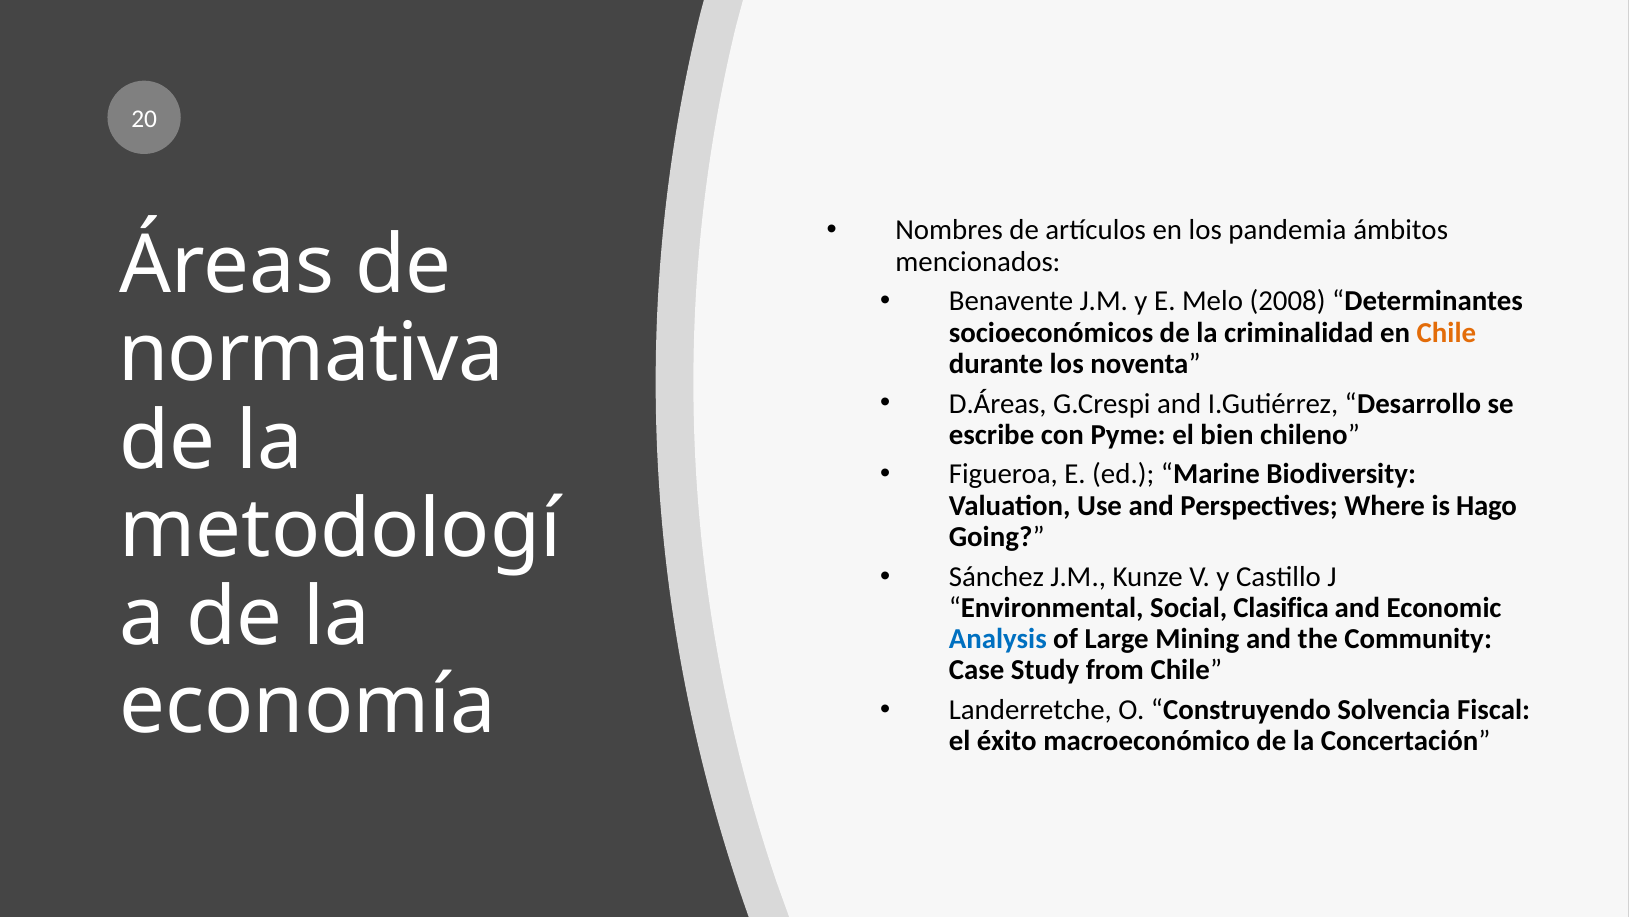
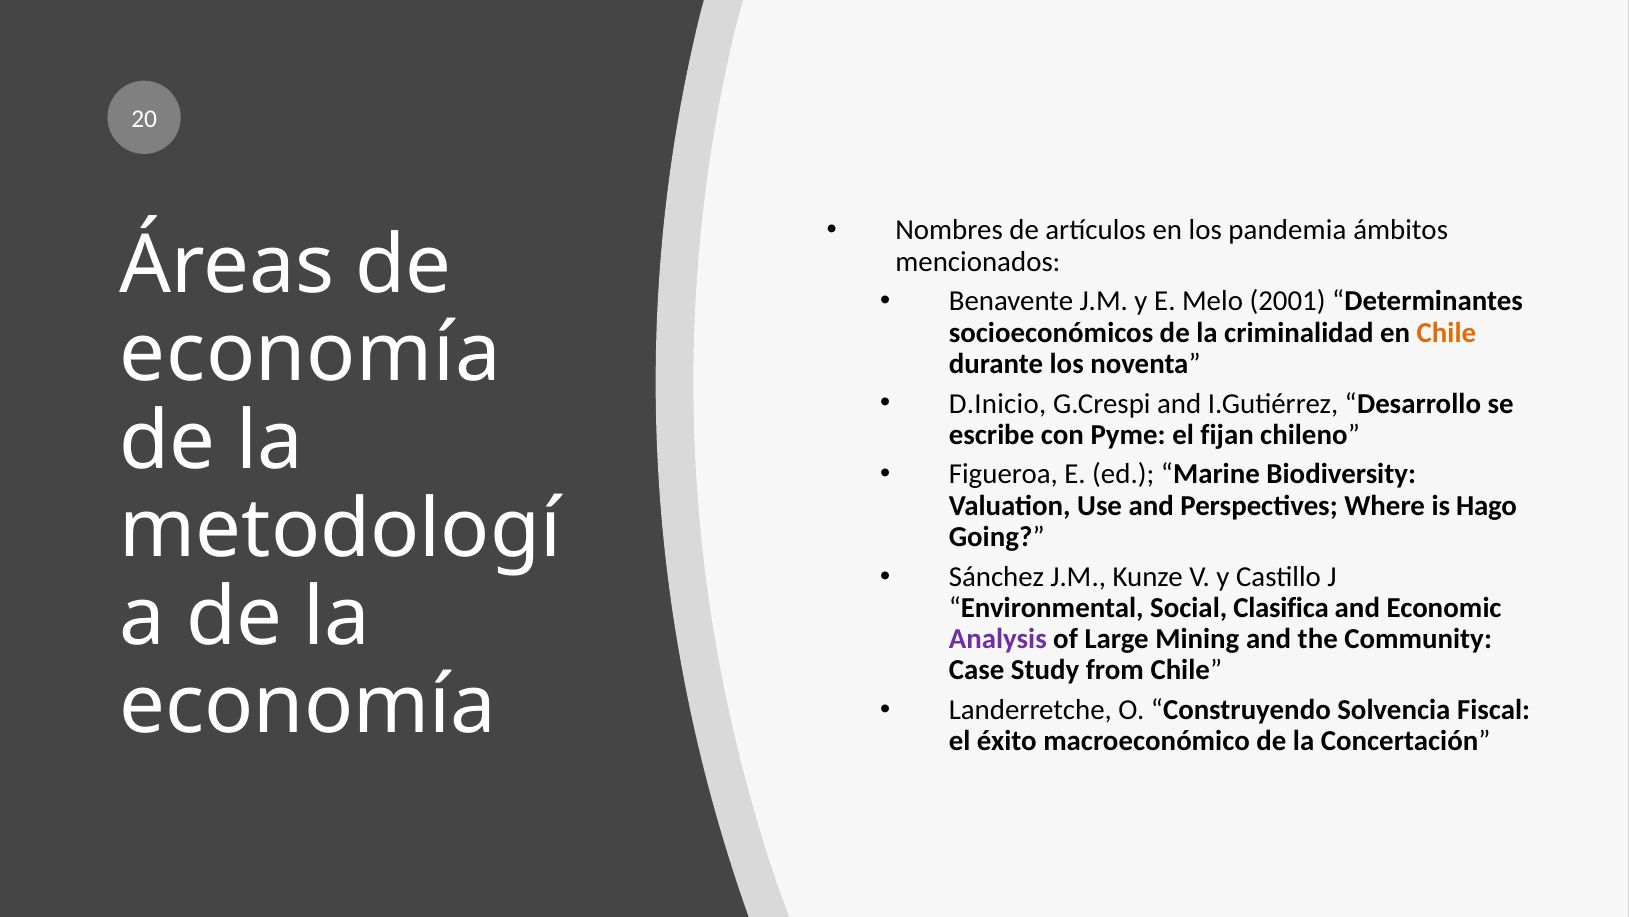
2008: 2008 -> 2001
normativa at (311, 353): normativa -> economía
D.Áreas: D.Áreas -> D.Inicio
bien: bien -> fijan
Analysis colour: blue -> purple
